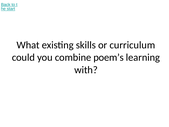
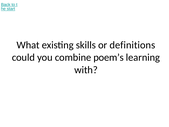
curriculum: curriculum -> definitions
